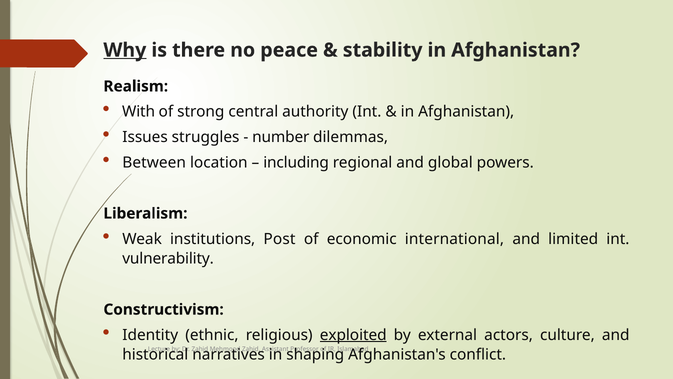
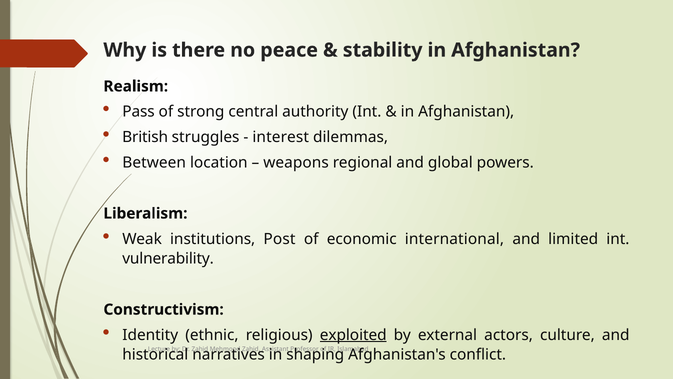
Why underline: present -> none
With: With -> Pass
Issues: Issues -> British
number: number -> interest
including: including -> weapons
